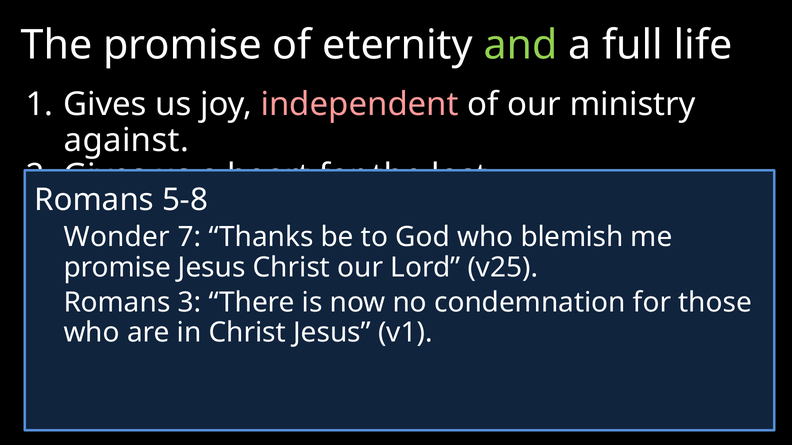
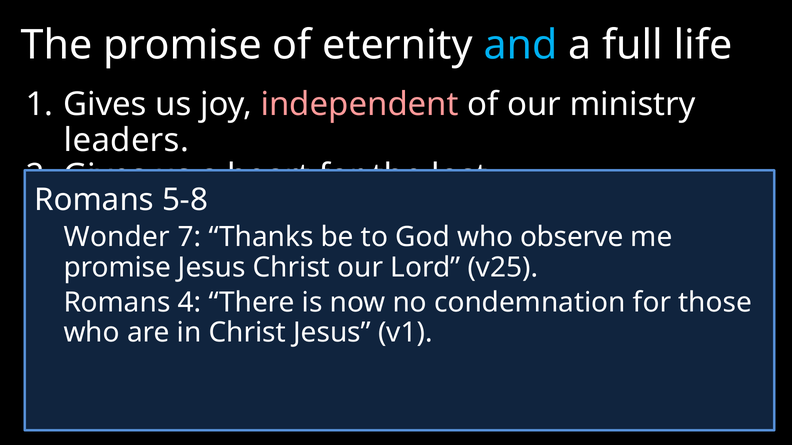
and colour: light green -> light blue
against: against -> leaders
blemish: blemish -> observe
3: 3 -> 4
